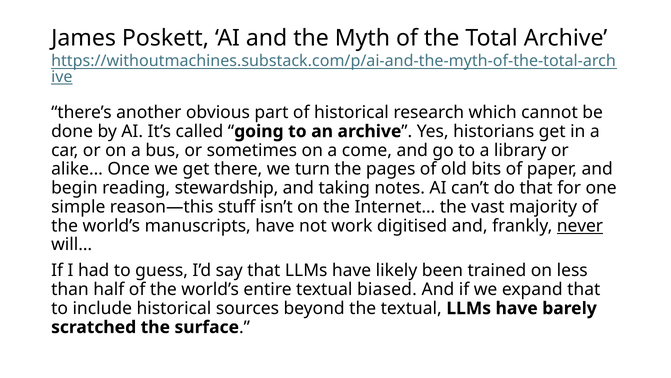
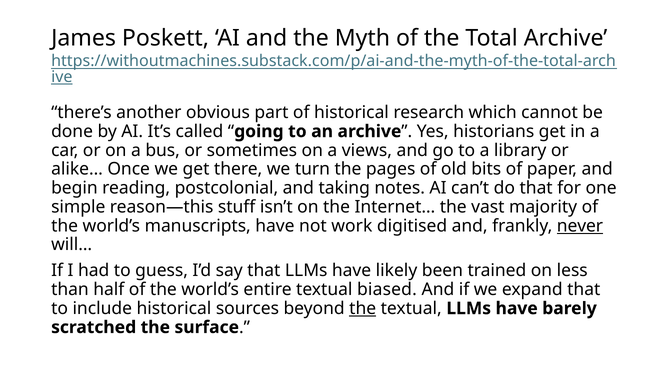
come: come -> views
stewardship: stewardship -> postcolonial
the at (363, 308) underline: none -> present
